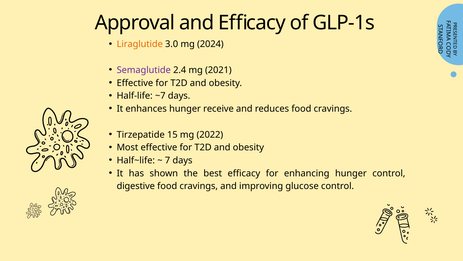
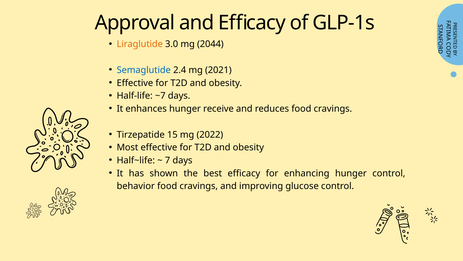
2024: 2024 -> 2044
Semaglutide colour: purple -> blue
digestive: digestive -> behavior
